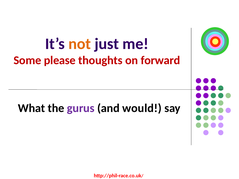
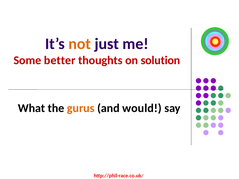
please: please -> better
forward: forward -> solution
gurus colour: purple -> orange
